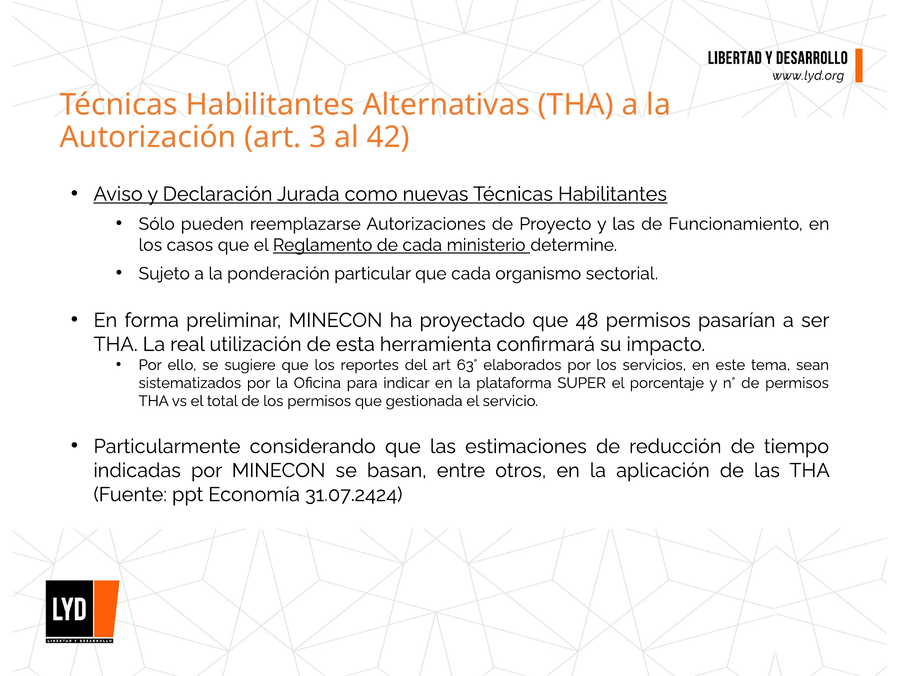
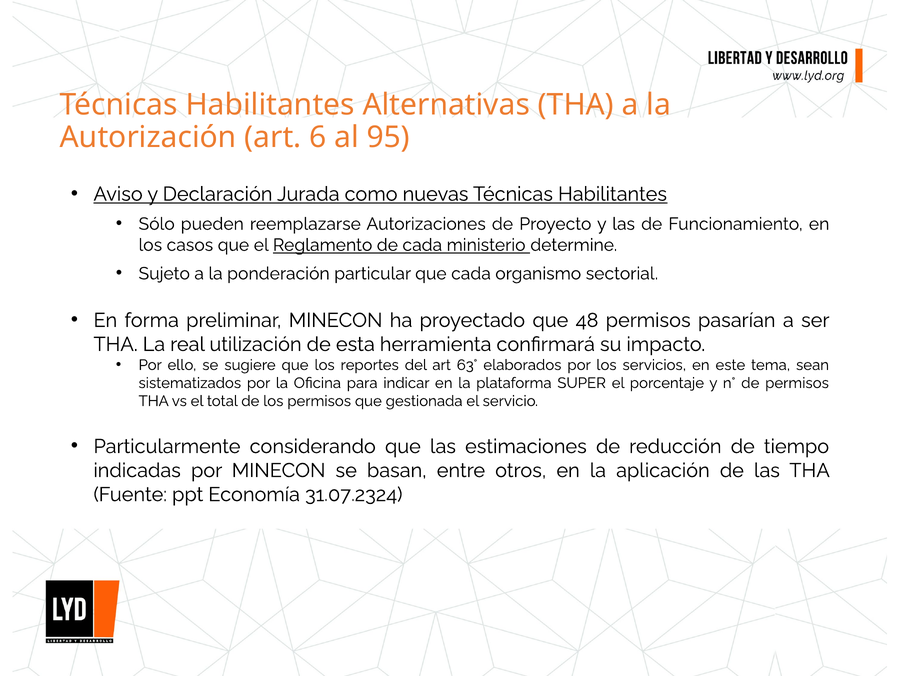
3: 3 -> 6
42: 42 -> 95
31.07.2424: 31.07.2424 -> 31.07.2324
